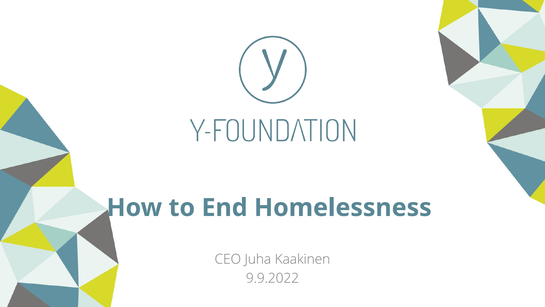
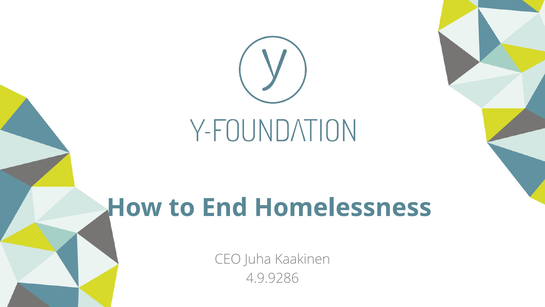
9.9.2022: 9.9.2022 -> 4.9.9286
